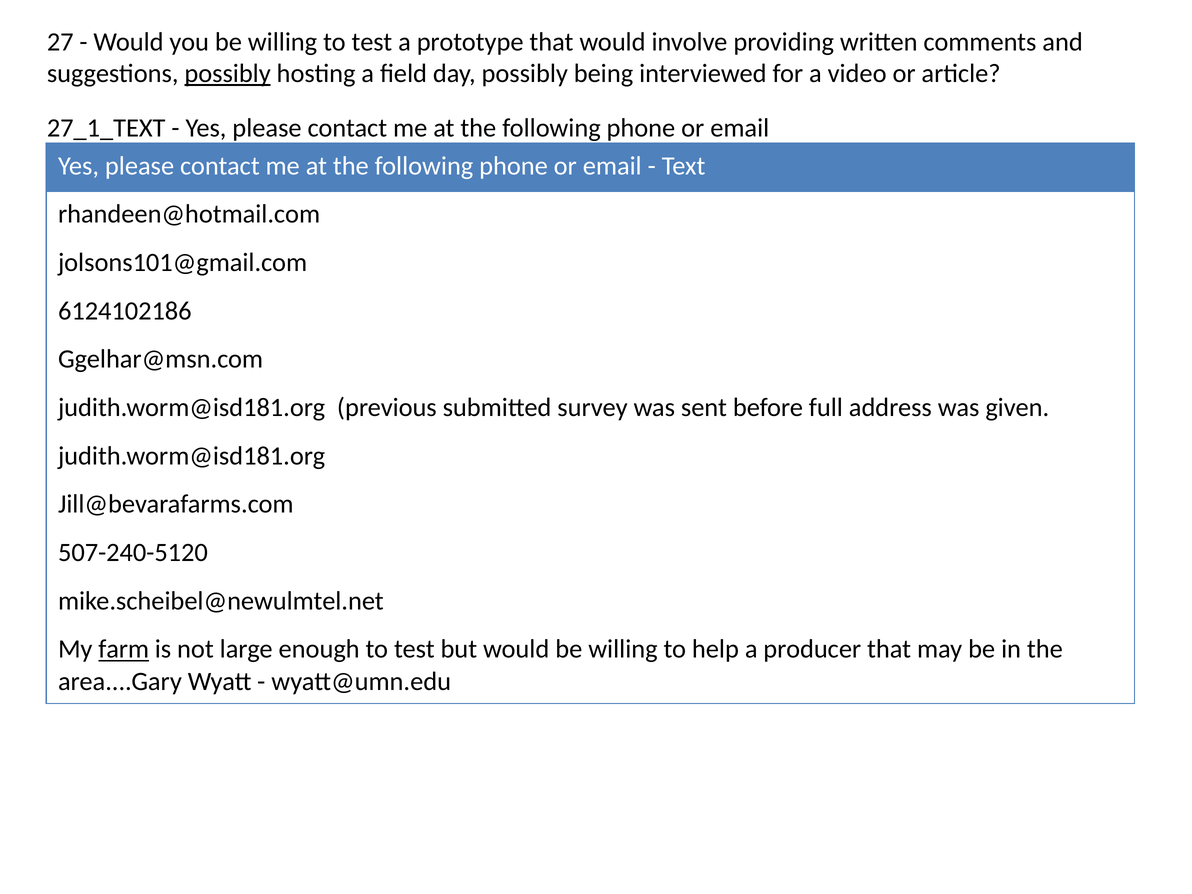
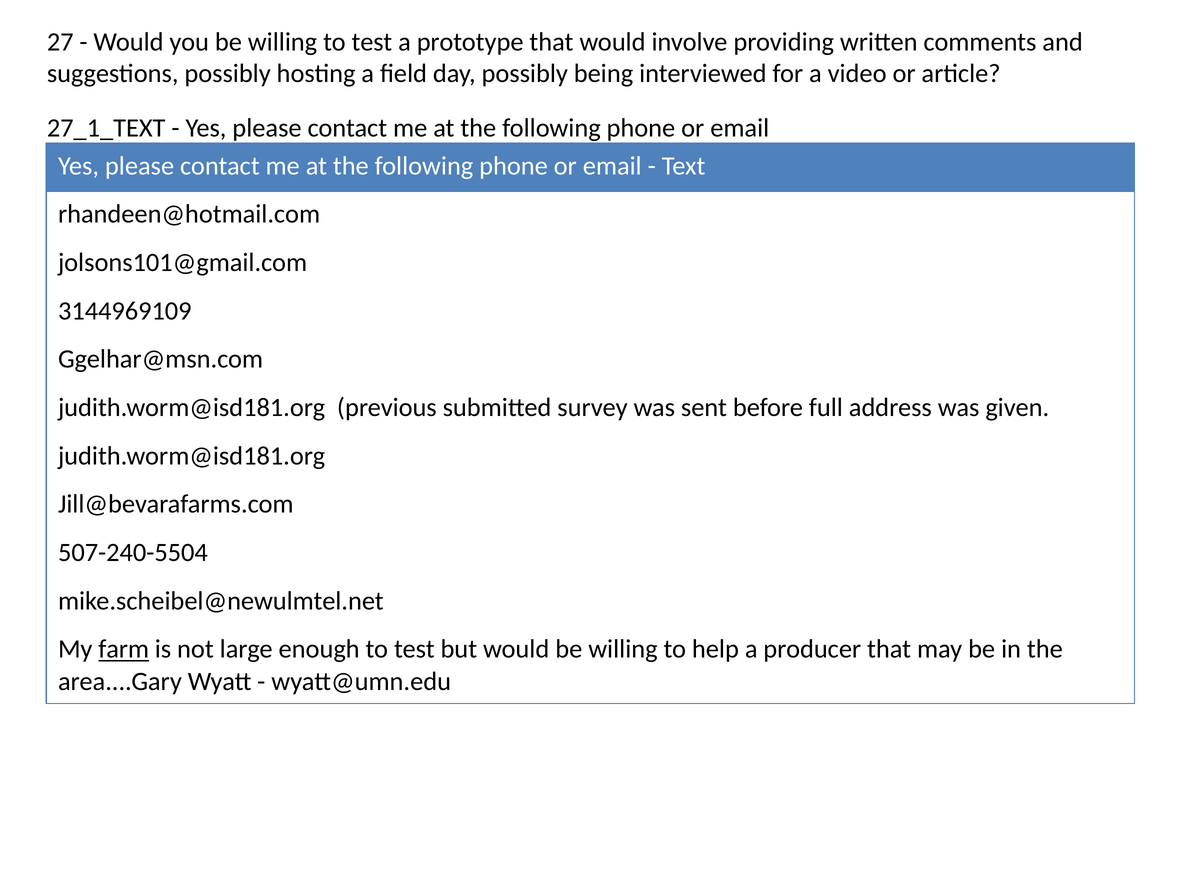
possibly at (228, 74) underline: present -> none
6124102186: 6124102186 -> 3144969109
507-240-5120: 507-240-5120 -> 507-240-5504
